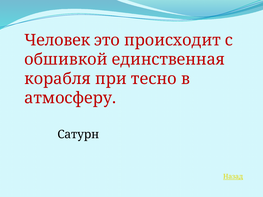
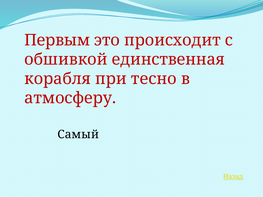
Человек: Человек -> Первым
Сатурн: Сатурн -> Самый
